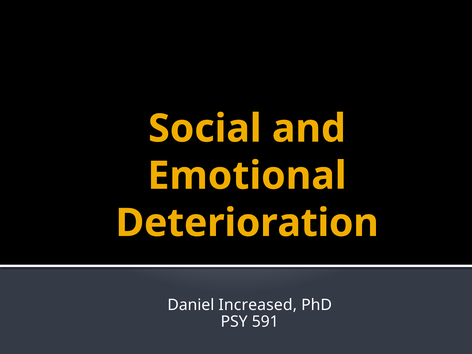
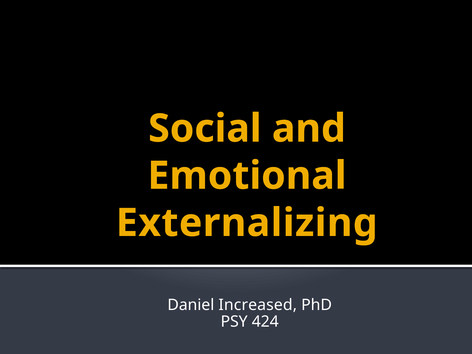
Deterioration: Deterioration -> Externalizing
591: 591 -> 424
